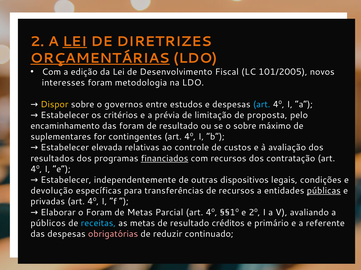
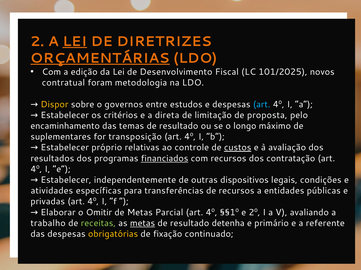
101/2005: 101/2005 -> 101/2025
interesses: interesses -> contratual
prévia: prévia -> direta
das foram: foram -> temas
o sobre: sobre -> longo
contingentes: contingentes -> transposição
elevada: elevada -> próprio
custos underline: none -> present
devolução: devolução -> atividades
públicas underline: present -> none
o Foram: Foram -> Omitir
públicos: públicos -> trabalho
receitas colour: light blue -> light green
metas at (143, 224) underline: none -> present
créditos: créditos -> detenha
obrigatórias colour: pink -> yellow
reduzir: reduzir -> fixação
